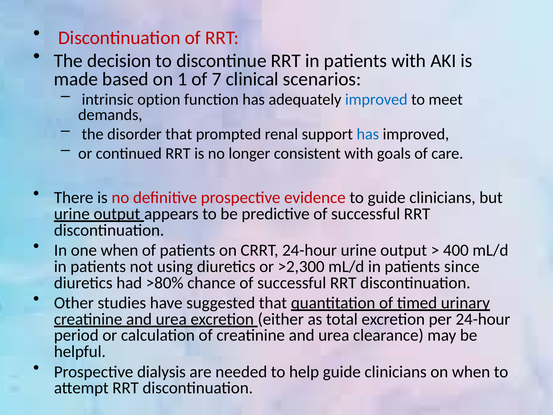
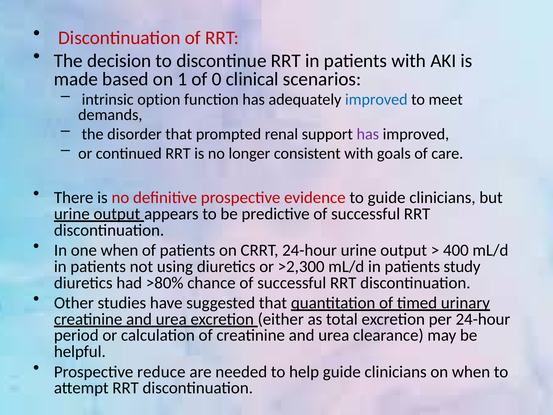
7: 7 -> 0
has at (368, 134) colour: blue -> purple
since: since -> study
dialysis: dialysis -> reduce
